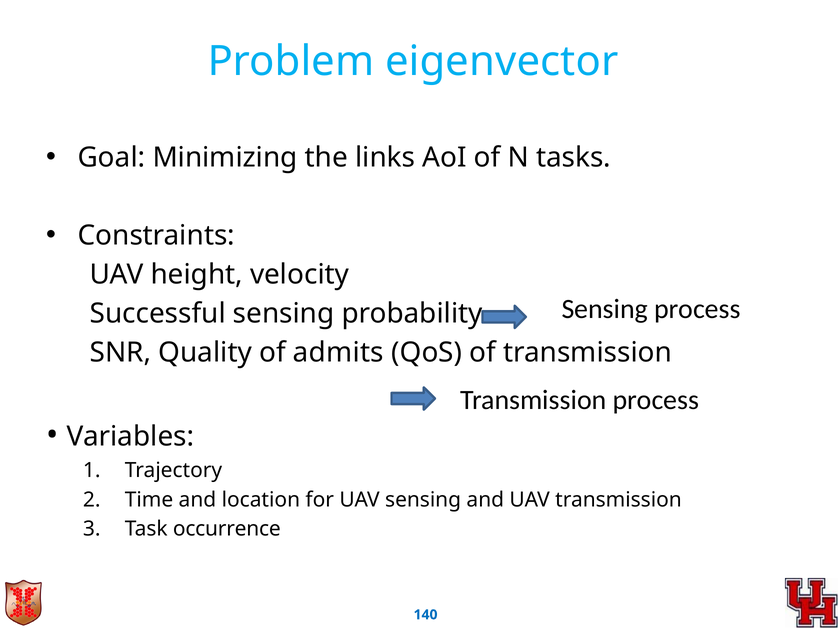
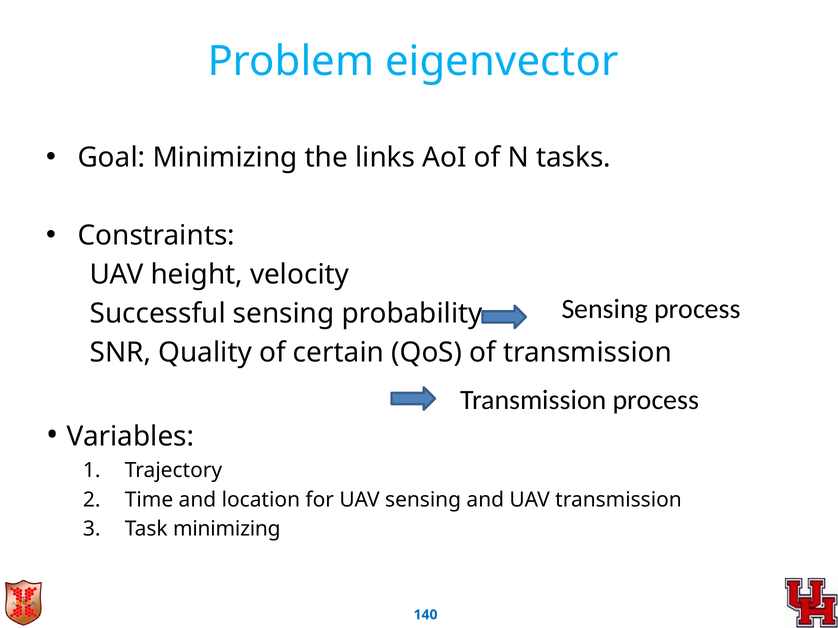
admits: admits -> certain
Task occurrence: occurrence -> minimizing
